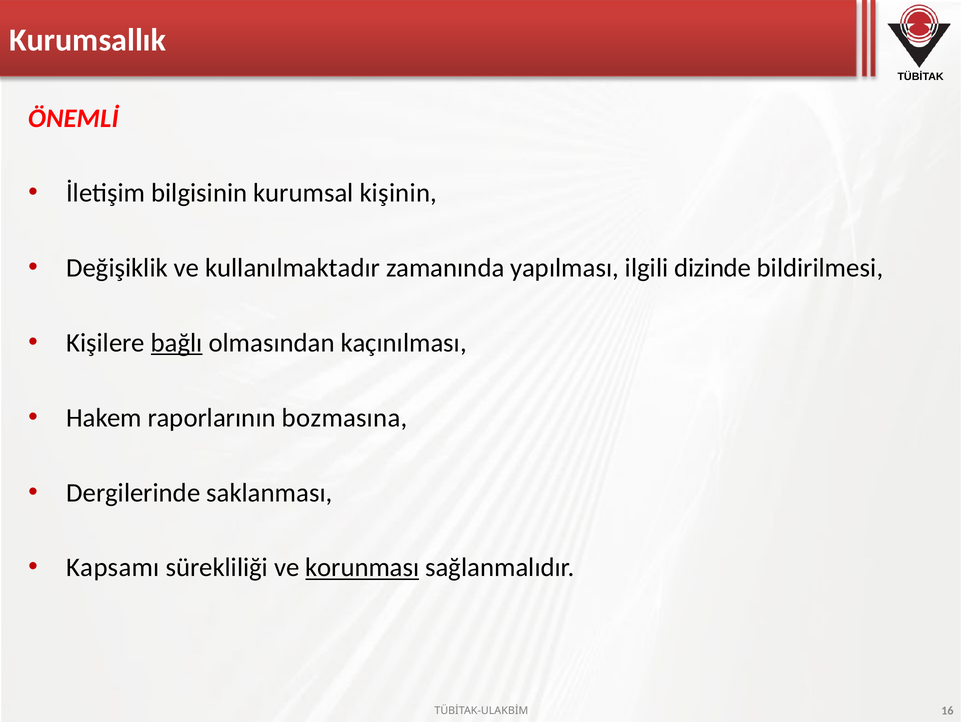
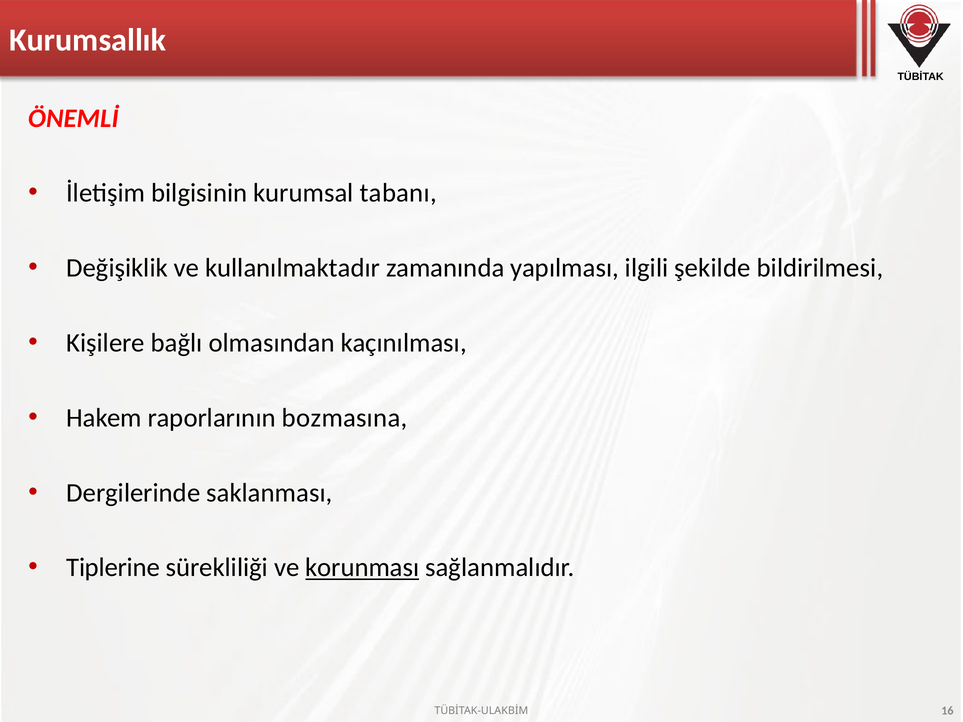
kişinin: kişinin -> tabanı
dizinde: dizinde -> şekilde
bağlı underline: present -> none
Kapsamı: Kapsamı -> Tiplerine
